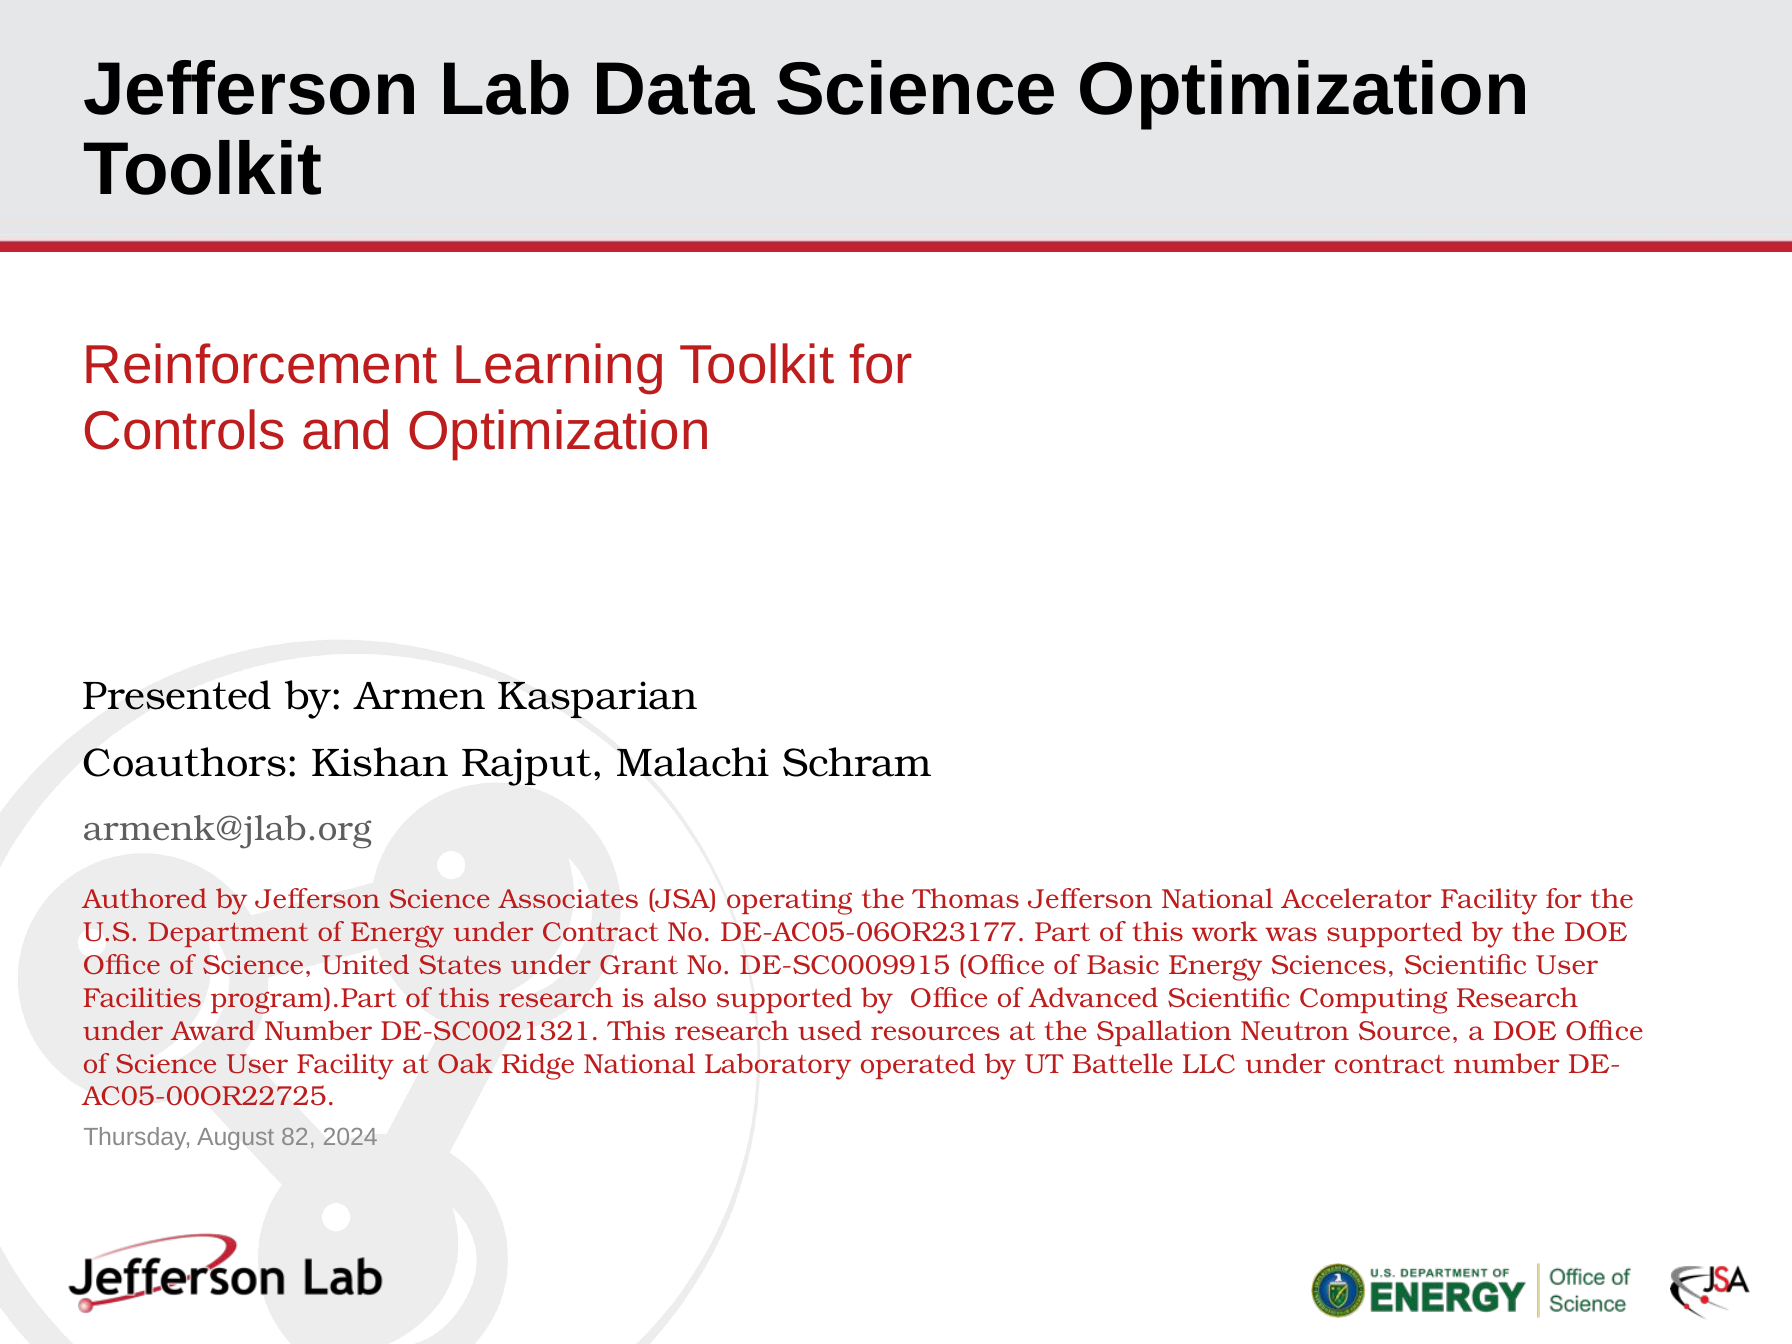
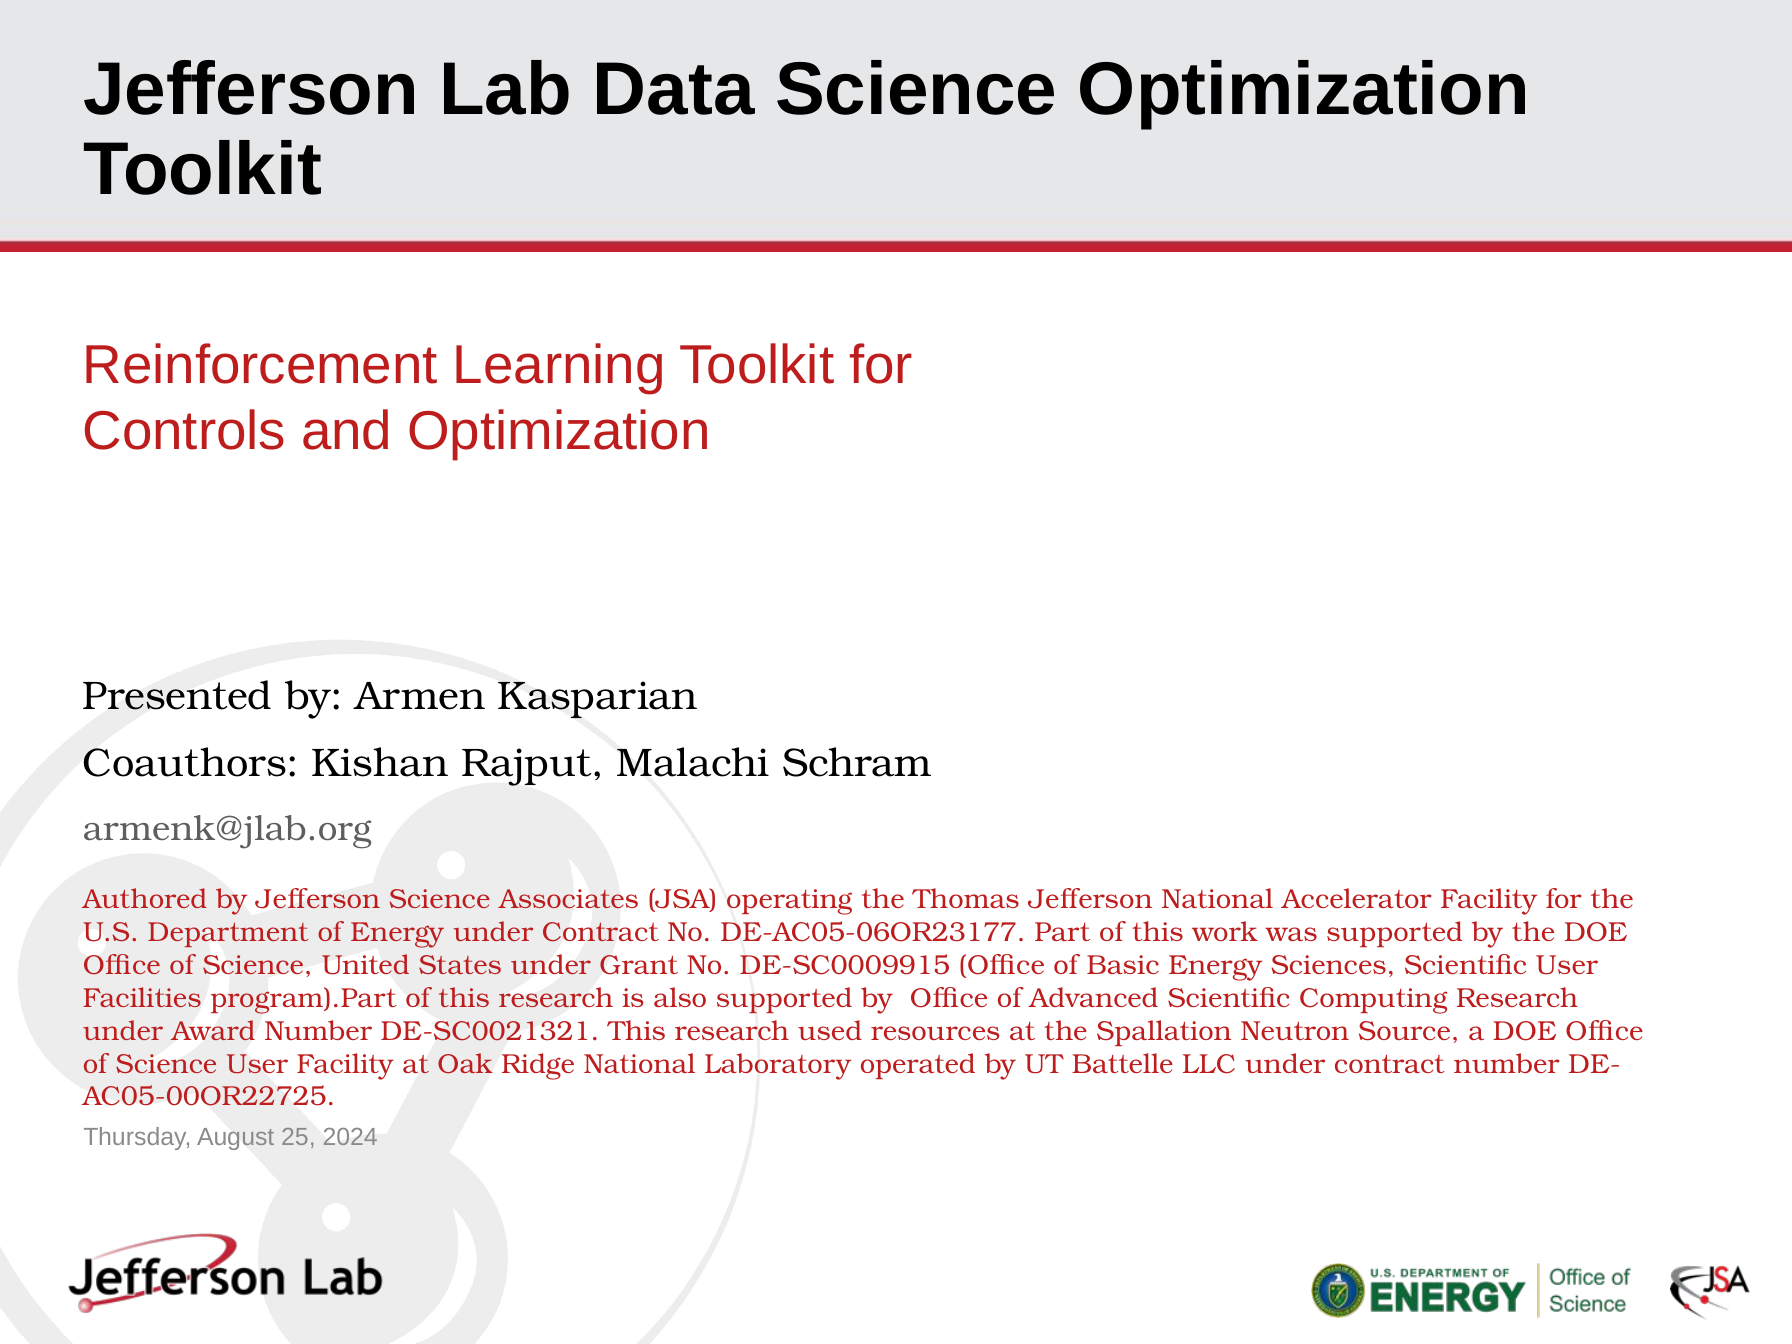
82: 82 -> 25
